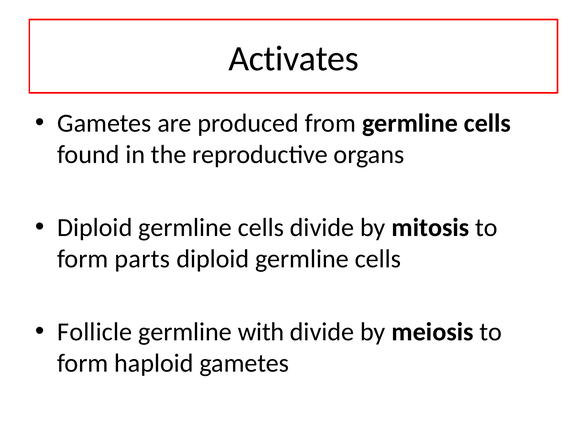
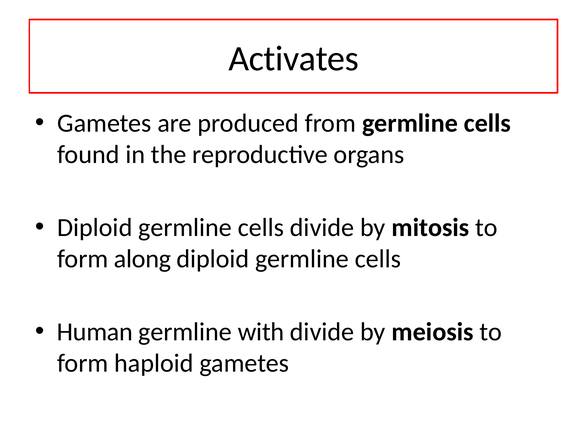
parts: parts -> along
Follicle: Follicle -> Human
